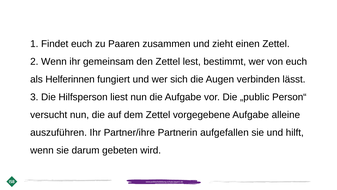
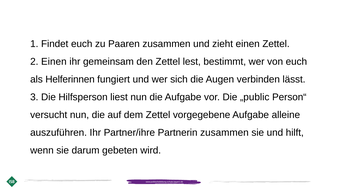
2 Wenn: Wenn -> Einen
Partnerin aufgefallen: aufgefallen -> zusammen
